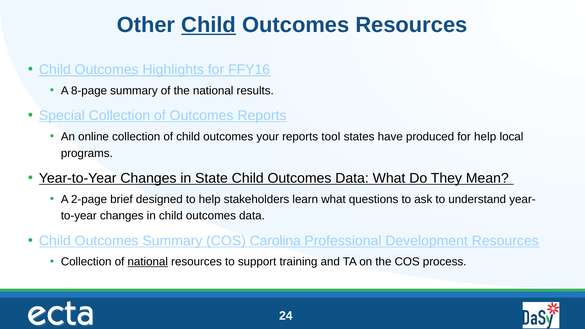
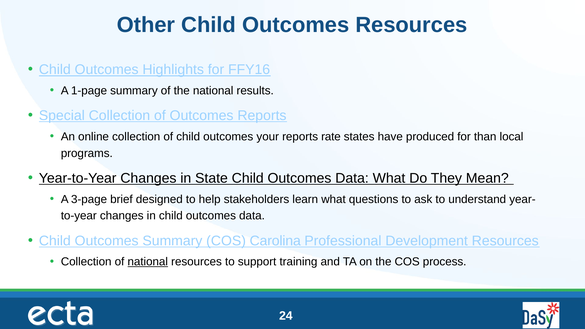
Child at (209, 25) underline: present -> none
8-page: 8-page -> 1-page
tool: tool -> rate
for help: help -> than
2-page: 2-page -> 3-page
